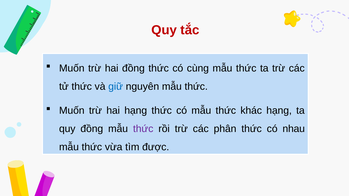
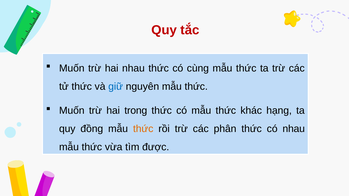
hai đồng: đồng -> nhau
hai hạng: hạng -> trong
thức at (143, 129) colour: purple -> orange
